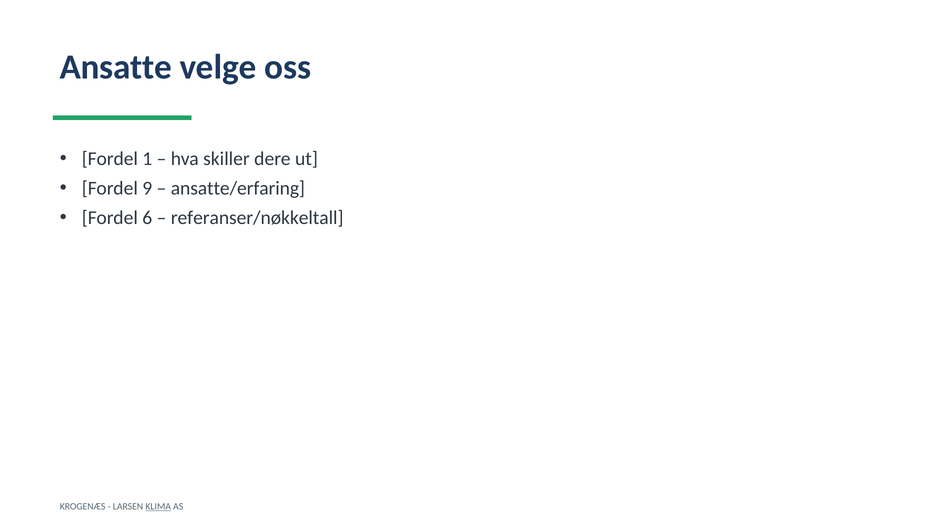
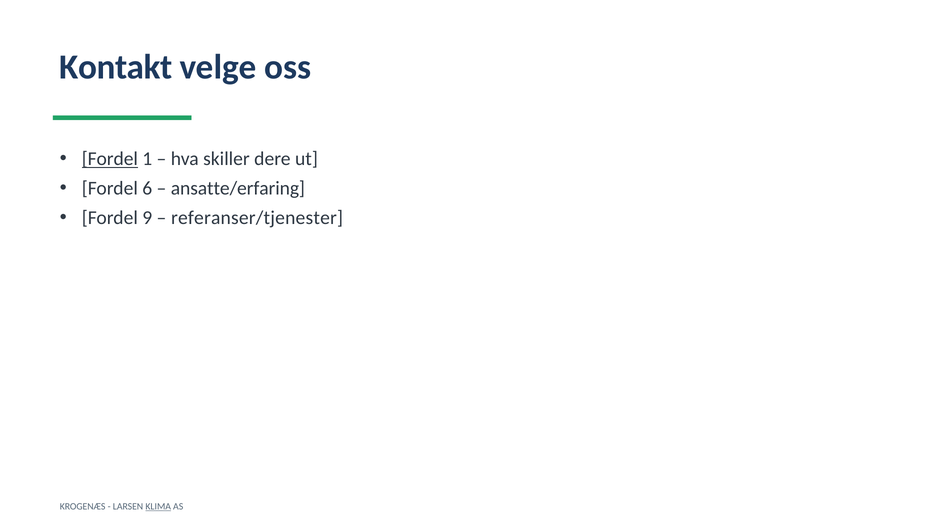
Ansatte: Ansatte -> Kontakt
Fordel at (110, 159) underline: none -> present
9: 9 -> 6
6: 6 -> 9
referanser/nøkkeltall: referanser/nøkkeltall -> referanser/tjenester
